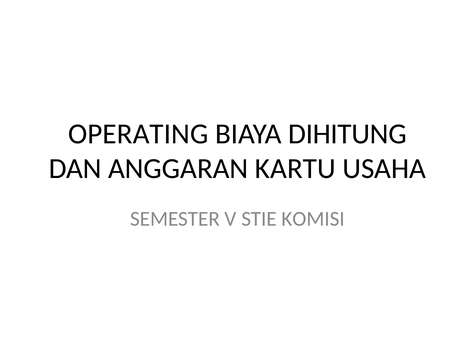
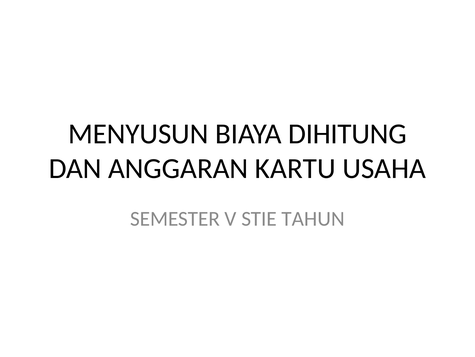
OPERATING: OPERATING -> MENYUSUN
KOMISI: KOMISI -> TAHUN
